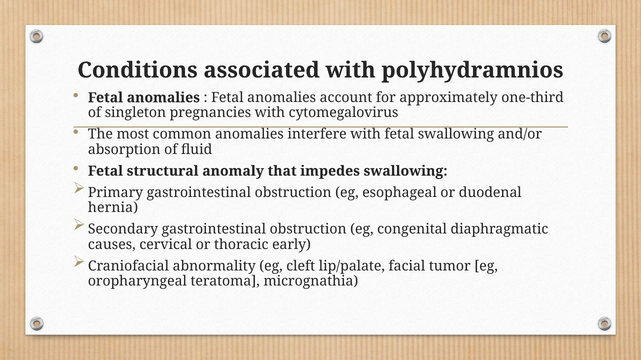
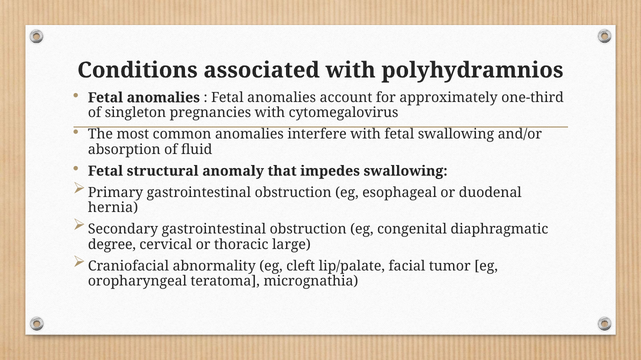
causes: causes -> degree
early: early -> large
